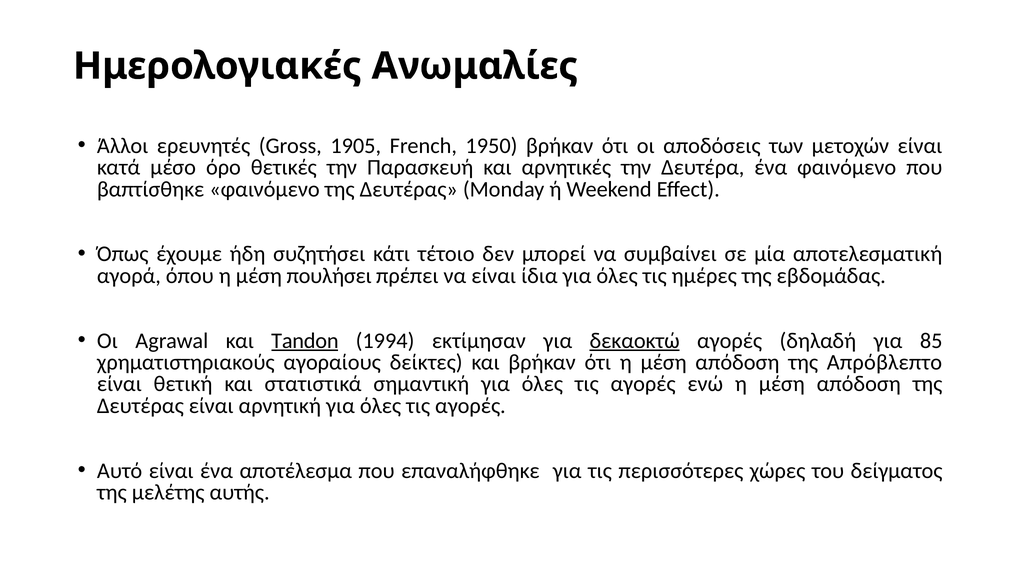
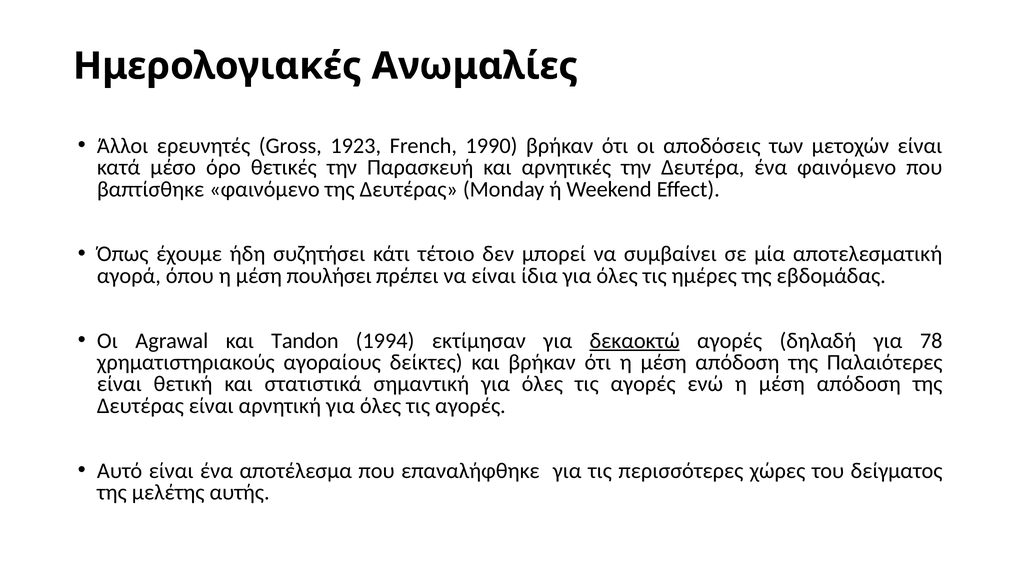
1905: 1905 -> 1923
1950: 1950 -> 1990
Tandon underline: present -> none
85: 85 -> 78
Απρόβλεπτο: Απρόβλεπτο -> Παλαιότερες
